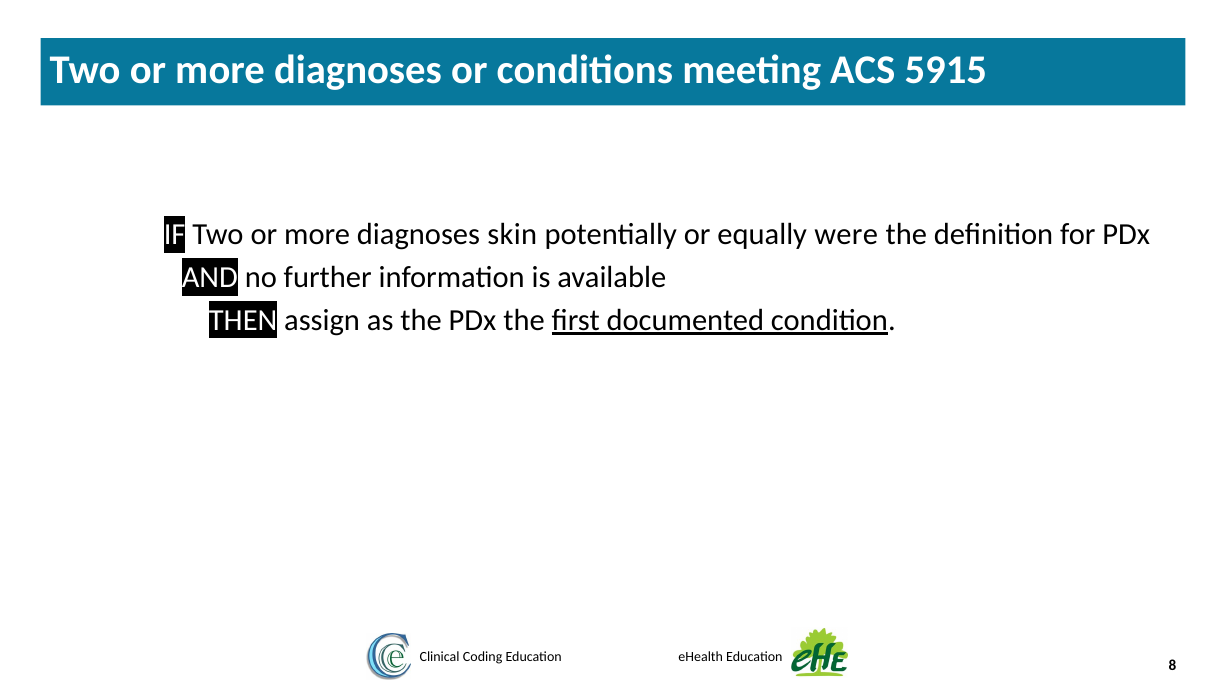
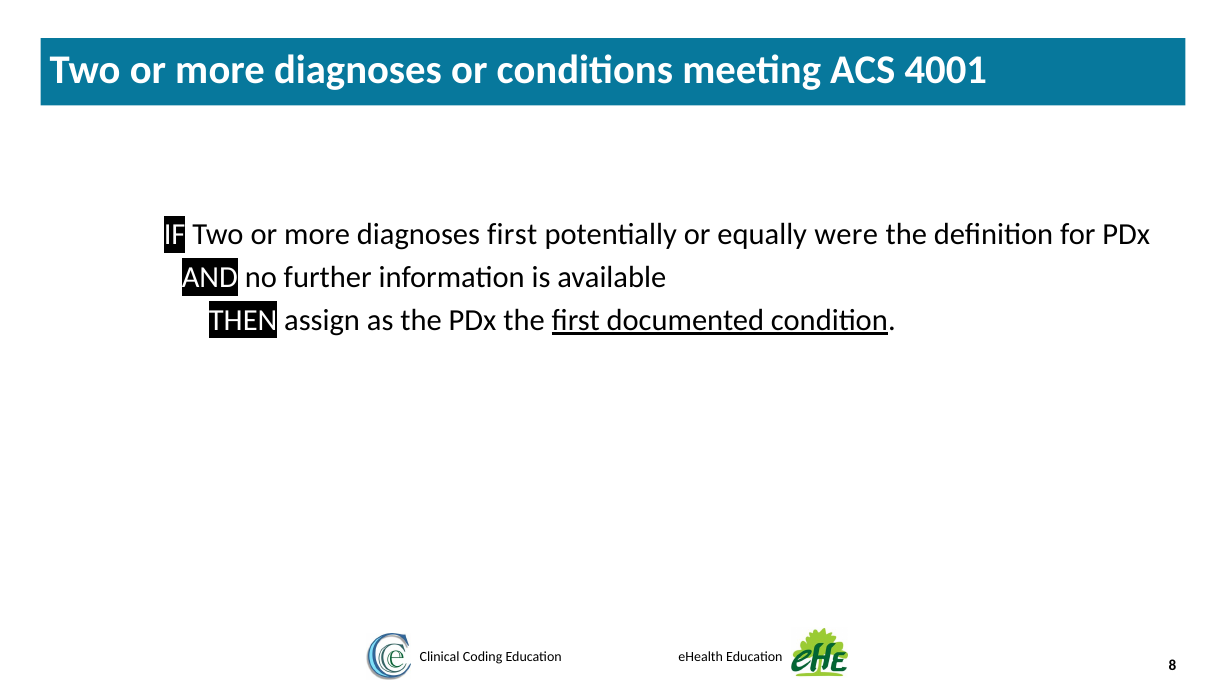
5915: 5915 -> 4001
diagnoses skin: skin -> first
